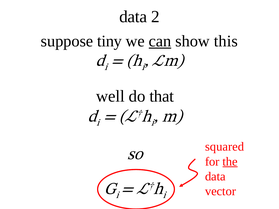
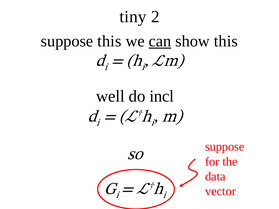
data at (133, 17): data -> tiny
suppose tiny: tiny -> this
that: that -> incl
squared at (225, 147): squared -> suppose
the underline: present -> none
